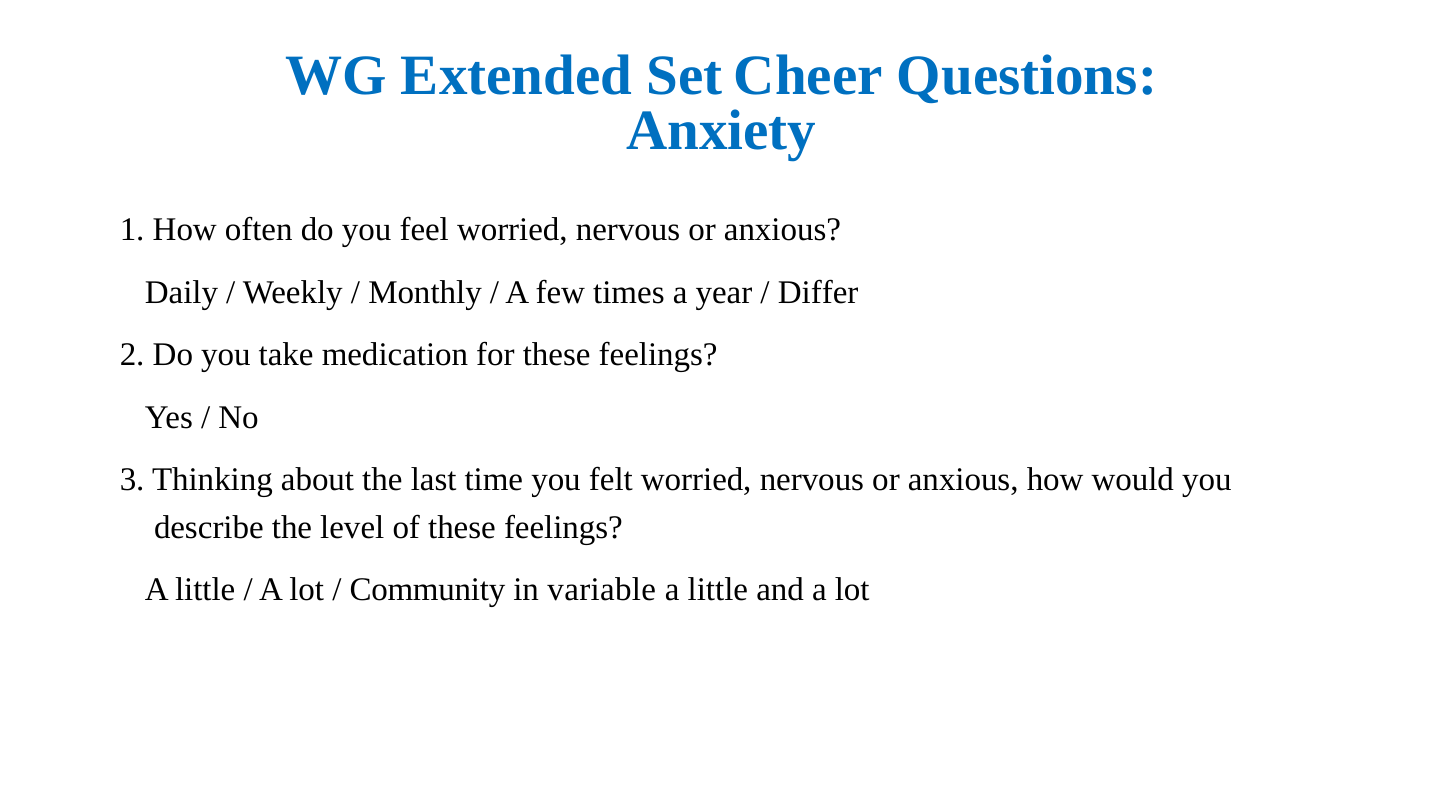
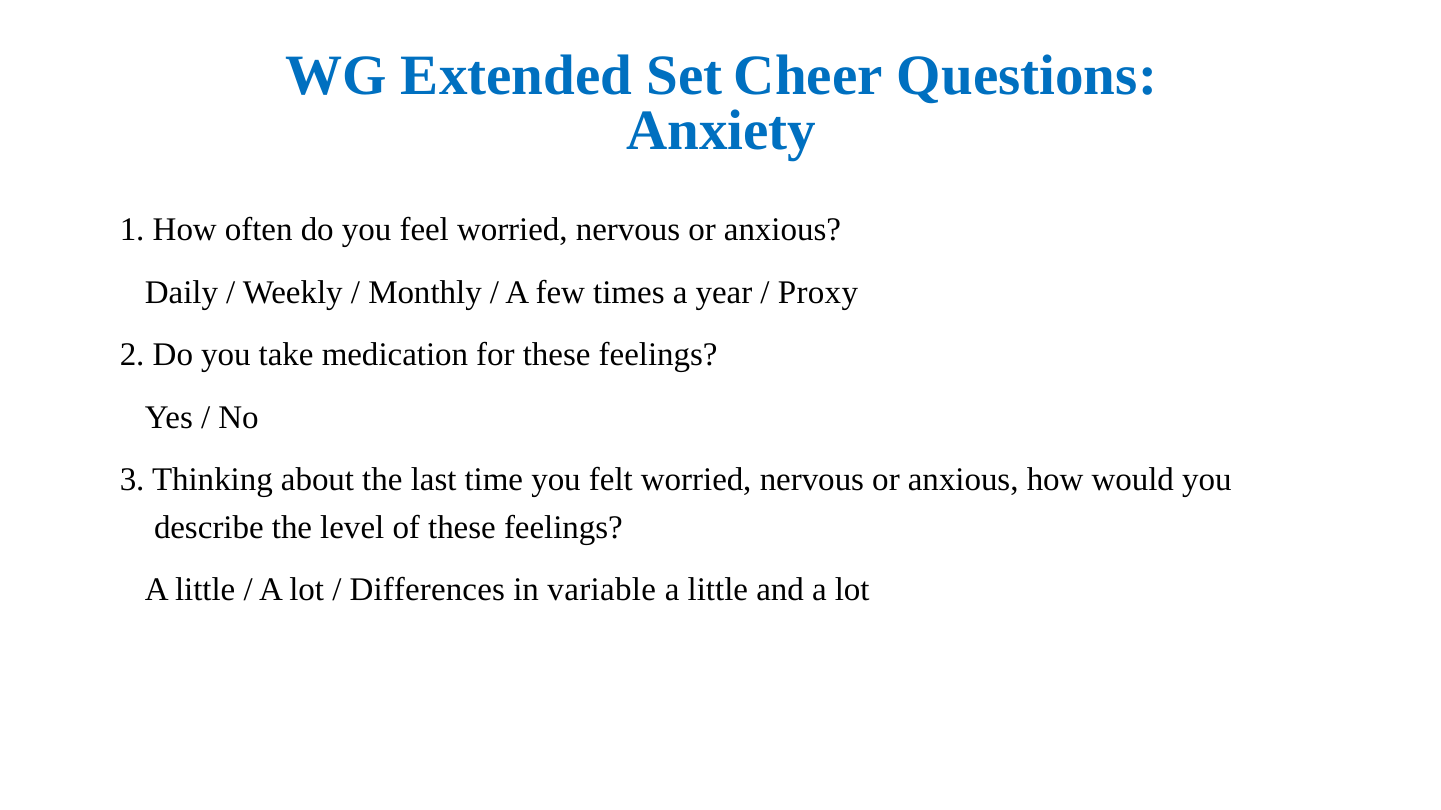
Differ: Differ -> Proxy
Community: Community -> Differences
